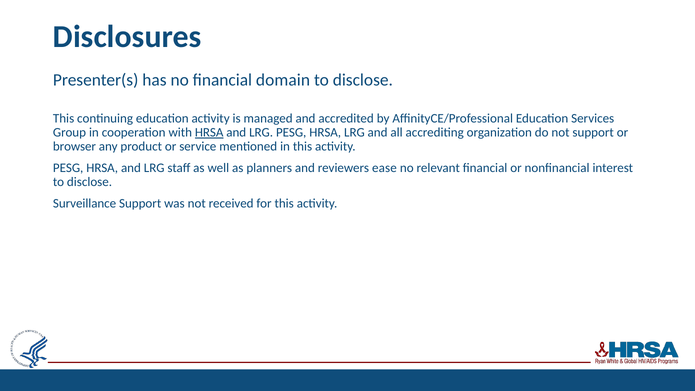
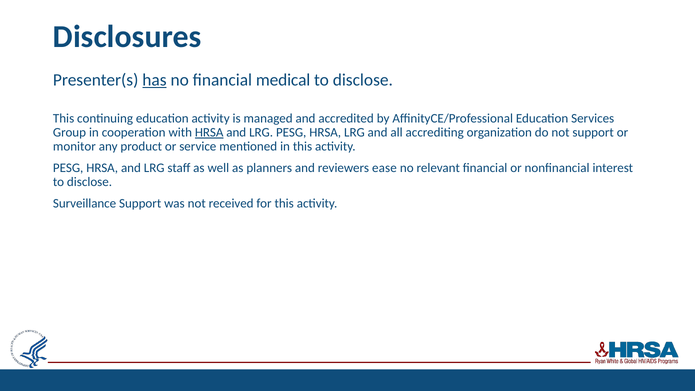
has underline: none -> present
domain: domain -> medical
browser: browser -> monitor
